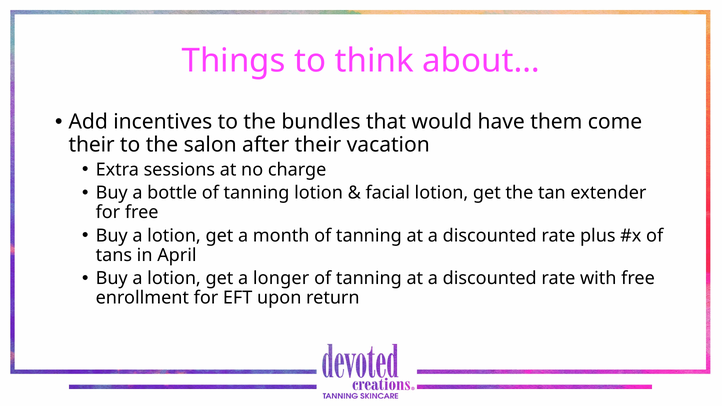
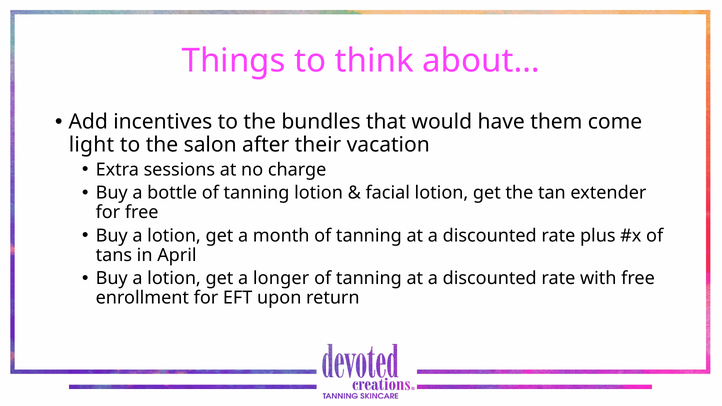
their at (92, 145): their -> light
